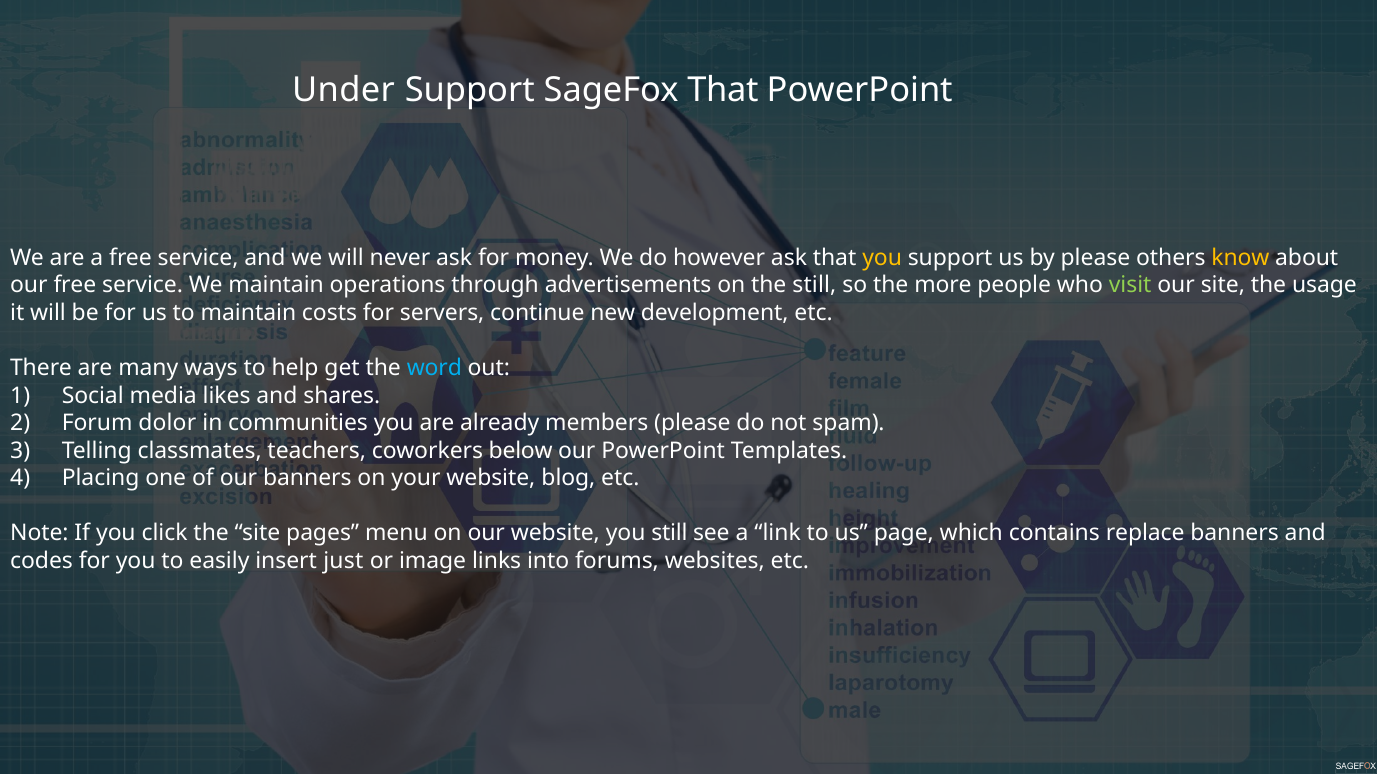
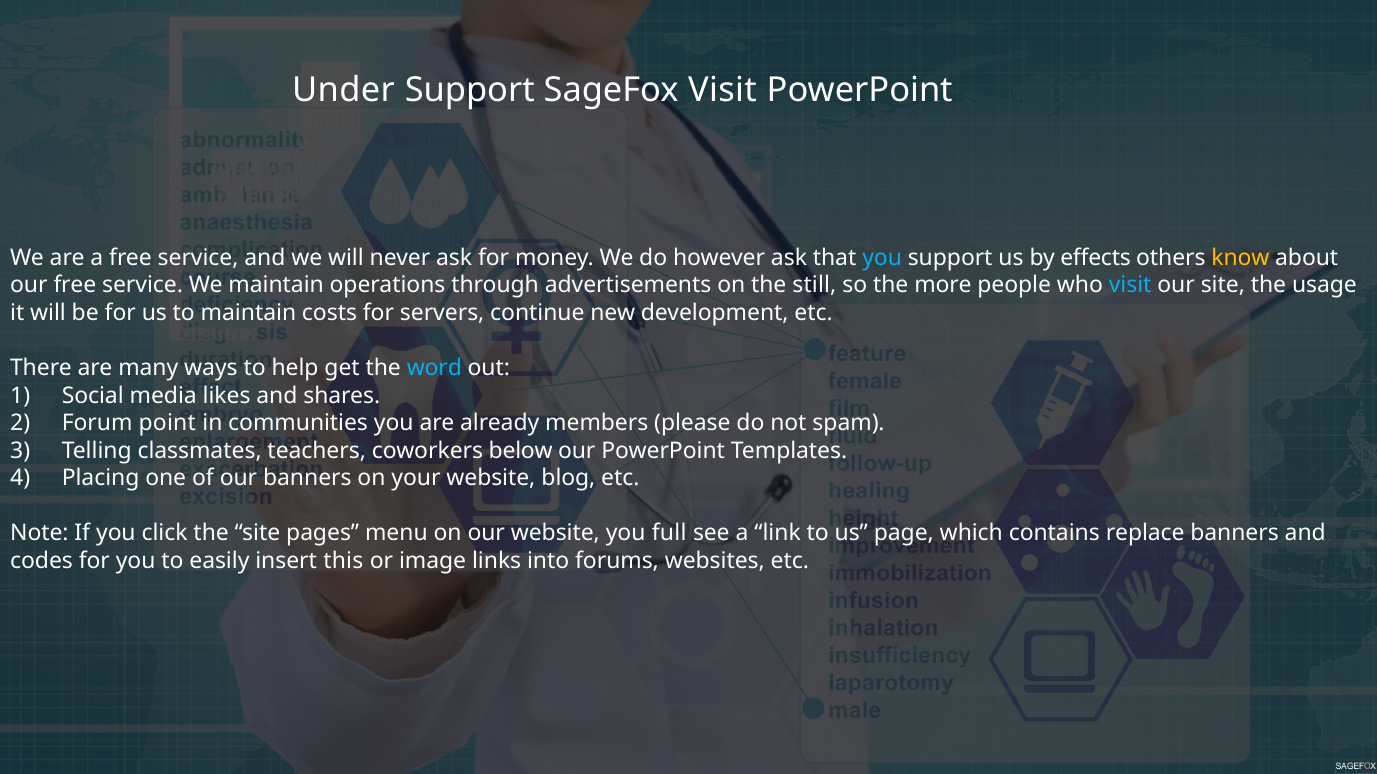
SageFox That: That -> Visit
you at (882, 258) colour: yellow -> light blue
by please: please -> effects
visit at (1130, 286) colour: light green -> light blue
dolor: dolor -> point
you still: still -> full
just: just -> this
